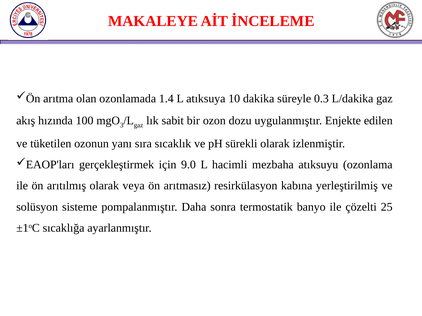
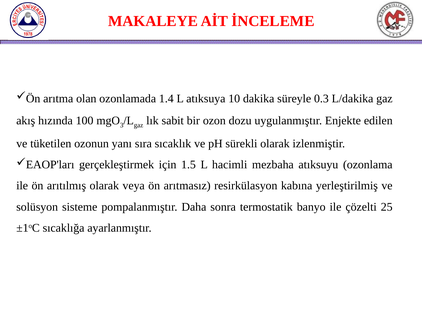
9.0: 9.0 -> 1.5
